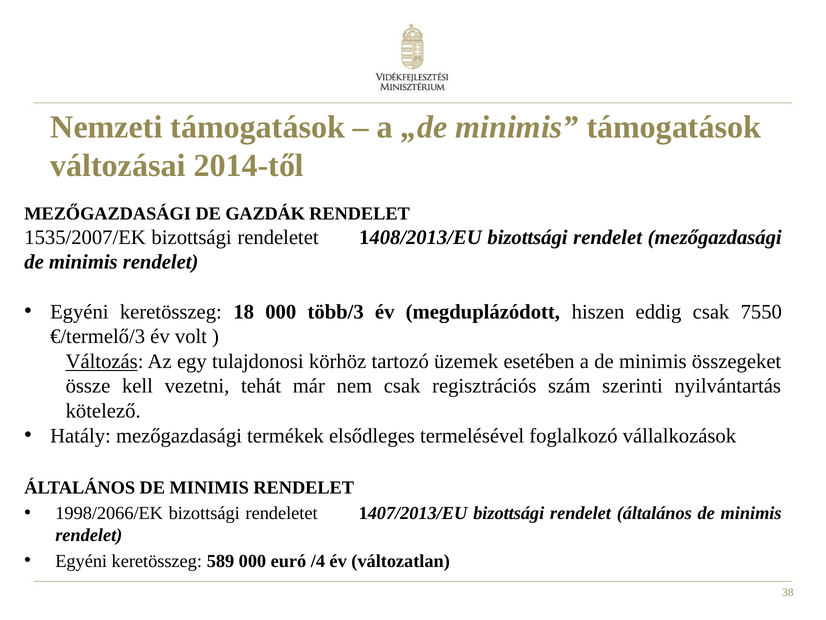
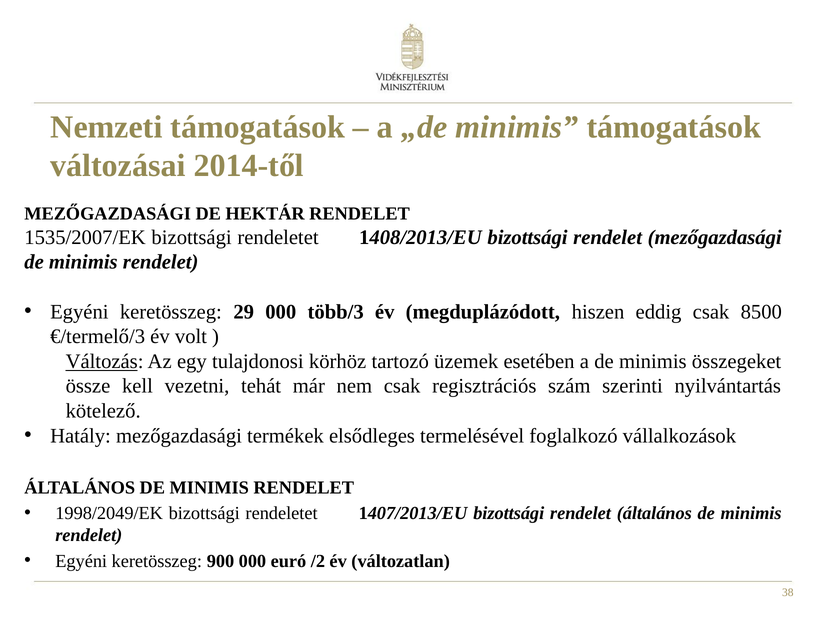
GAZDÁK: GAZDÁK -> HEKTÁR
18: 18 -> 29
7550: 7550 -> 8500
1998/2066/EK: 1998/2066/EK -> 1998/2049/EK
589: 589 -> 900
/4: /4 -> /2
